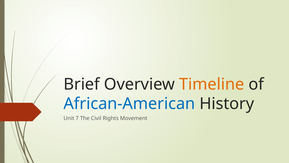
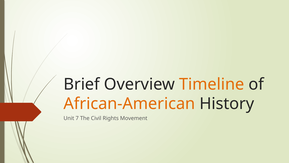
African-American colour: blue -> orange
